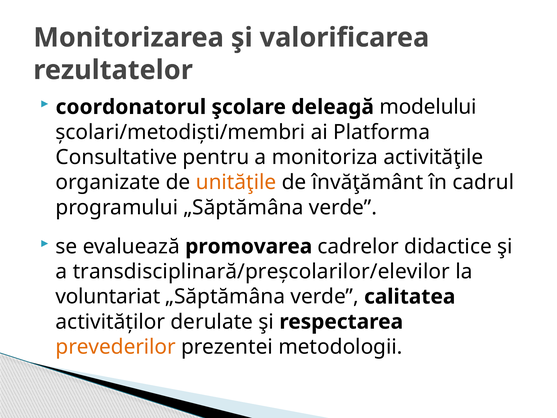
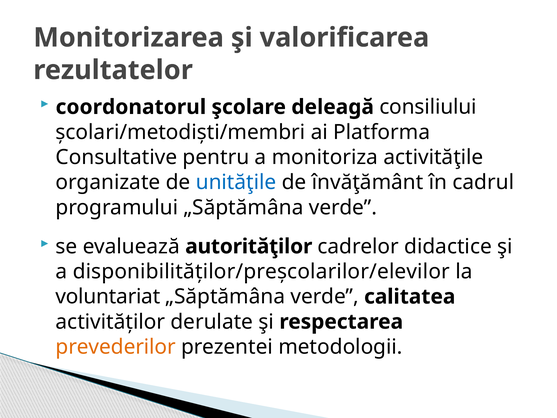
modelului: modelului -> consiliului
unităţile colour: orange -> blue
promovarea: promovarea -> autorităţilor
transdisciplinară/preșcolarilor/elevilor: transdisciplinară/preșcolarilor/elevilor -> disponibilităților/preșcolarilor/elevilor
